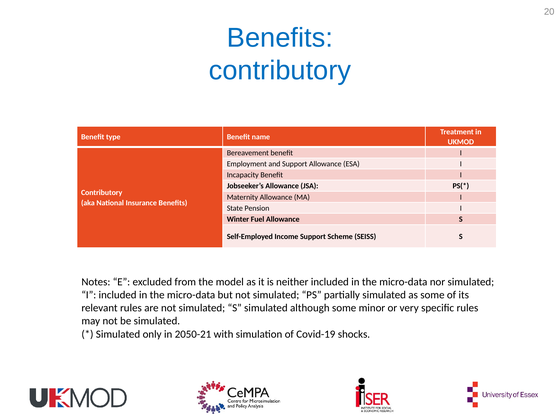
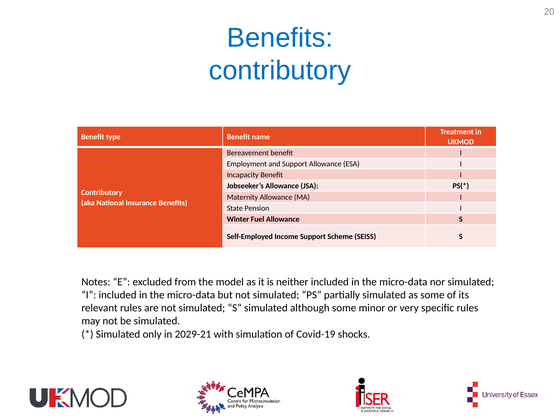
2050-21: 2050-21 -> 2029-21
